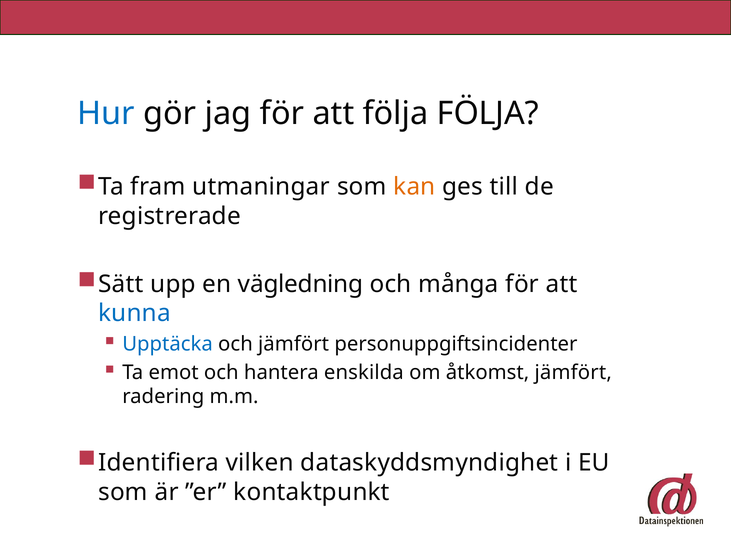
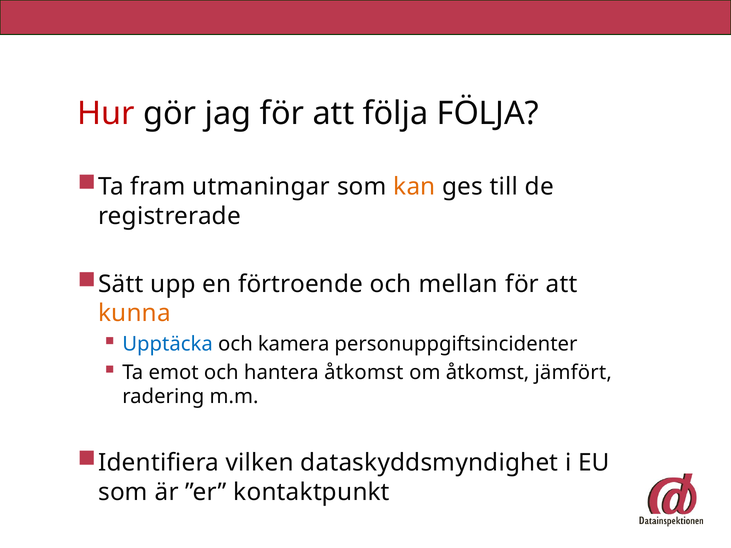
Hur colour: blue -> red
vägledning: vägledning -> förtroende
många: många -> mellan
kunna colour: blue -> orange
och jämfört: jämfört -> kamera
hantera enskilda: enskilda -> åtkomst
